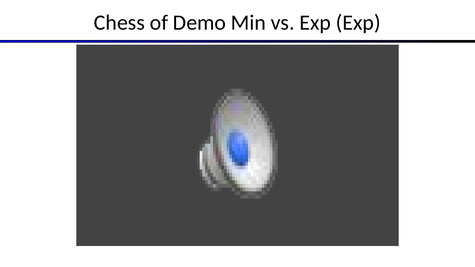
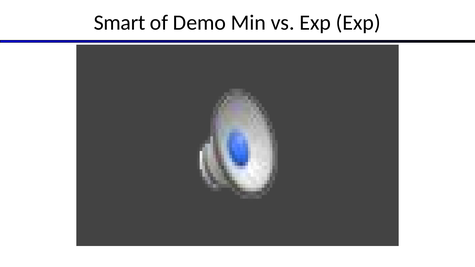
Chess: Chess -> Smart
